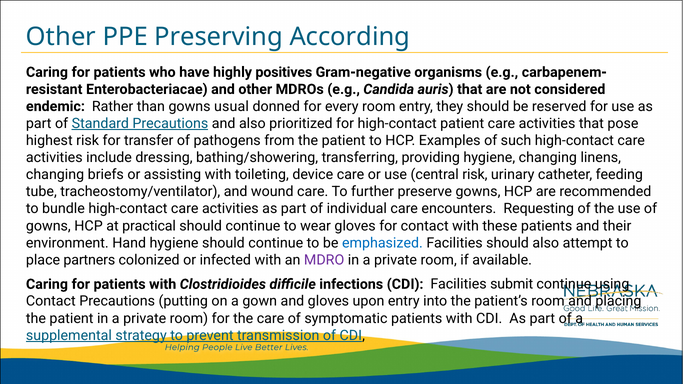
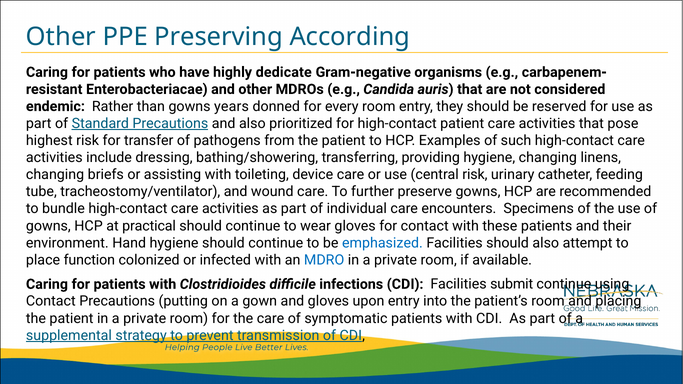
positives: positives -> dedicate
usual: usual -> years
Requesting: Requesting -> Specimens
partners: partners -> function
MDRO colour: purple -> blue
